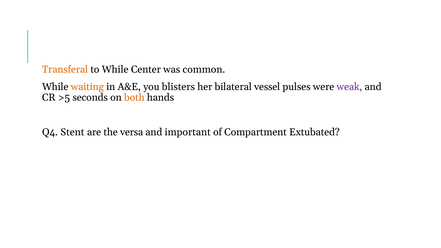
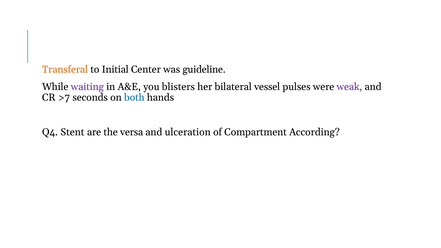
to While: While -> Initial
common: common -> guideline
waiting colour: orange -> purple
>5: >5 -> >7
both colour: orange -> blue
important: important -> ulceration
Extubated: Extubated -> According
